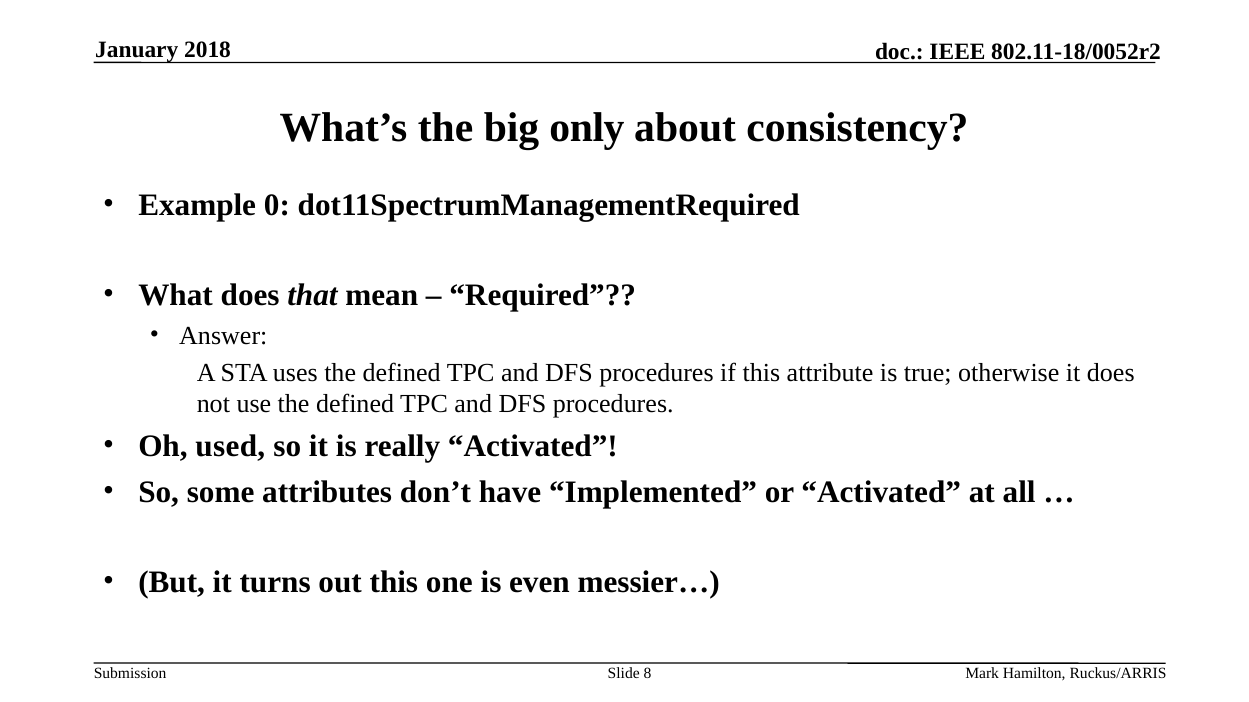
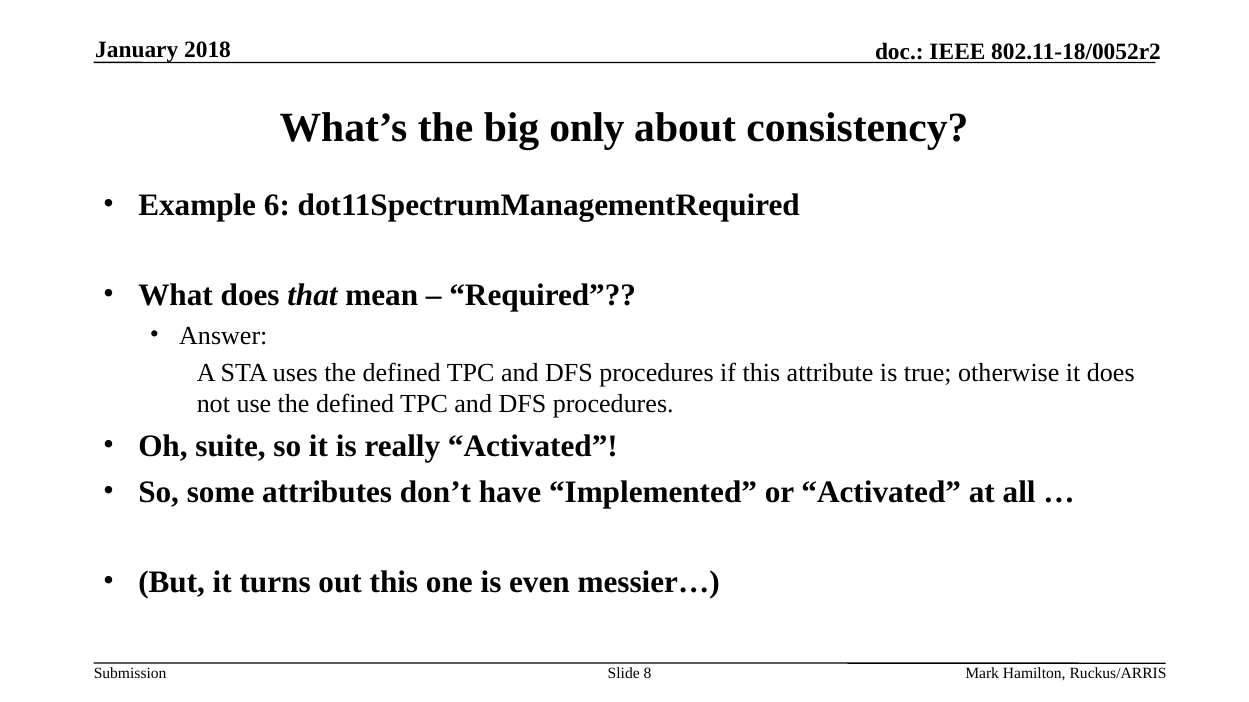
0: 0 -> 6
used: used -> suite
